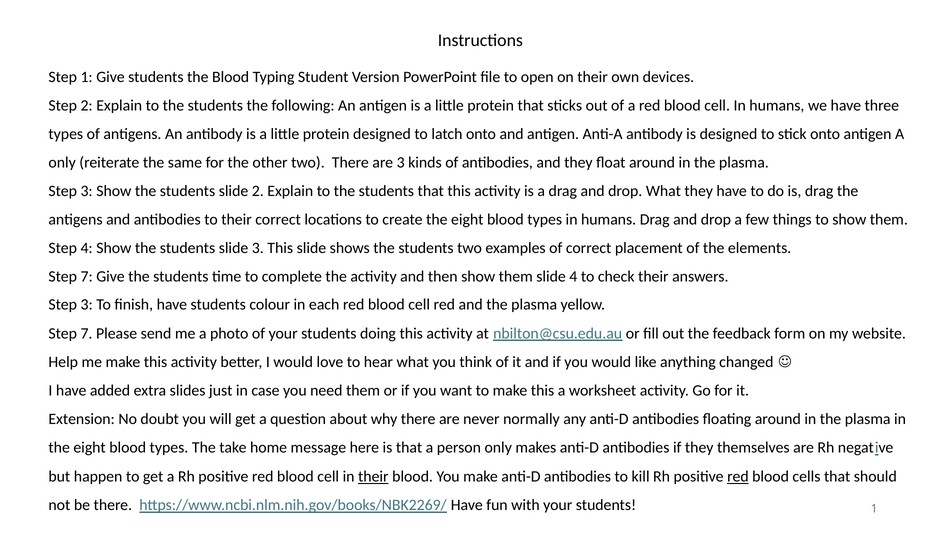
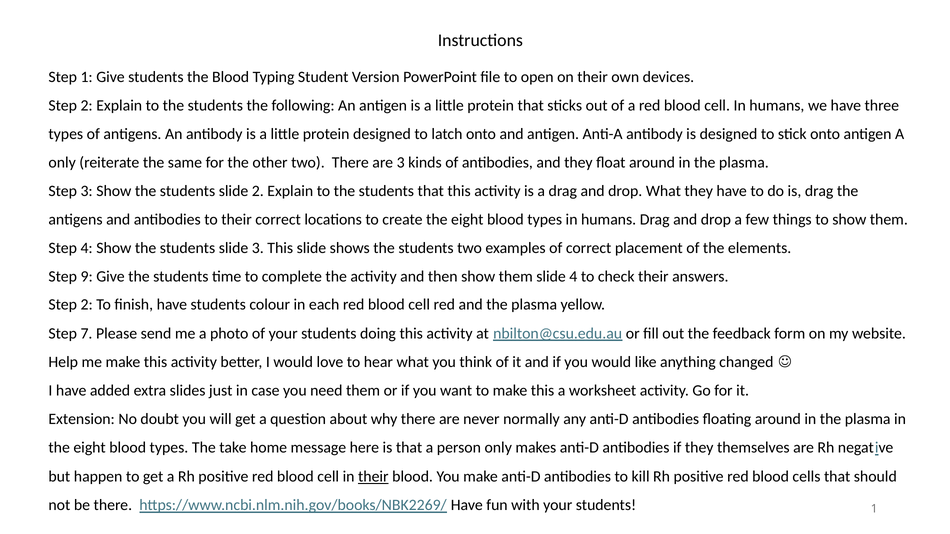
7 at (87, 276): 7 -> 9
3 at (87, 305): 3 -> 2
red at (738, 477) underline: present -> none
